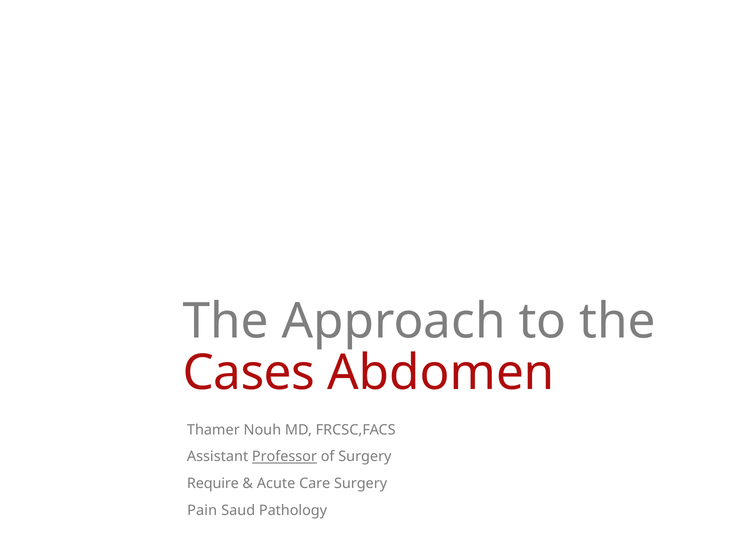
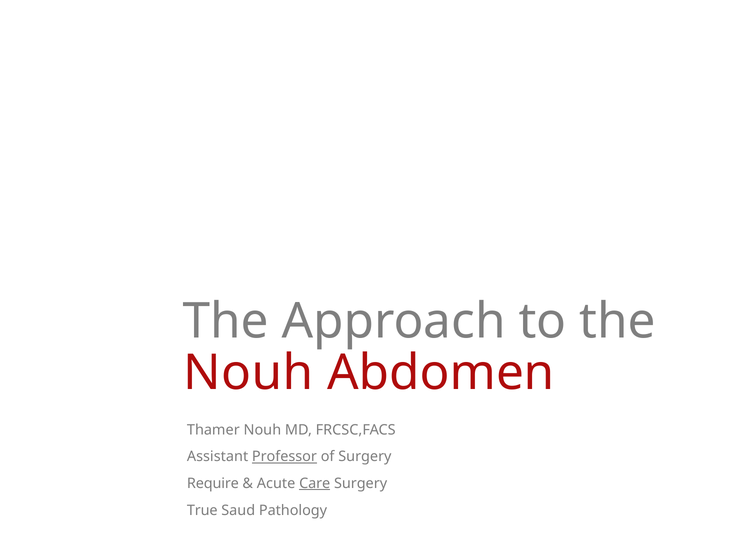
Cases at (249, 373): Cases -> Nouh
Care underline: none -> present
Pain: Pain -> True
